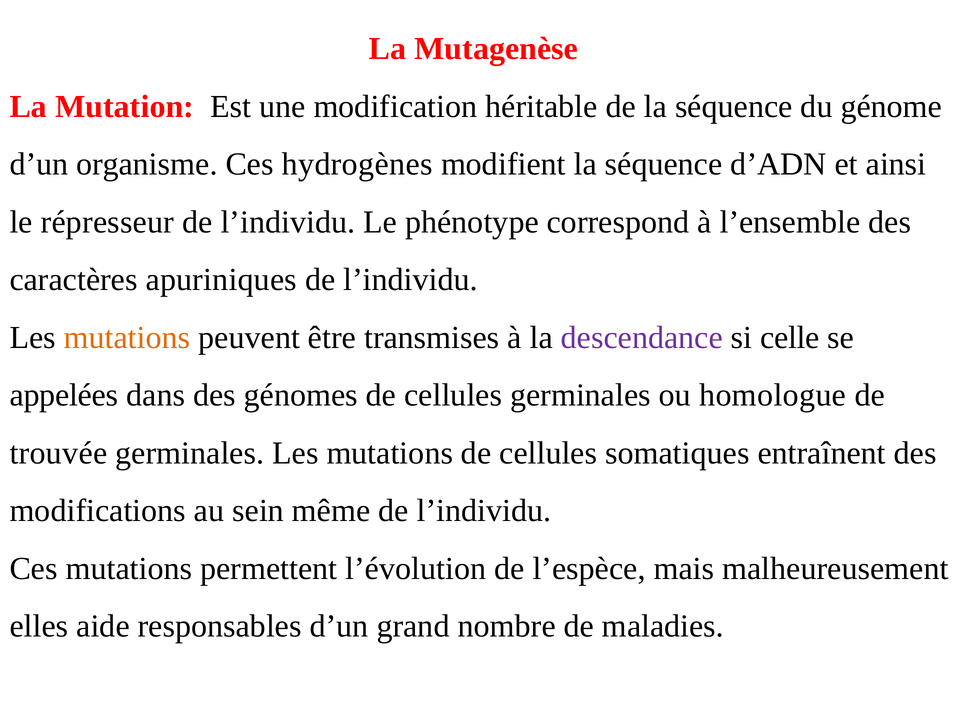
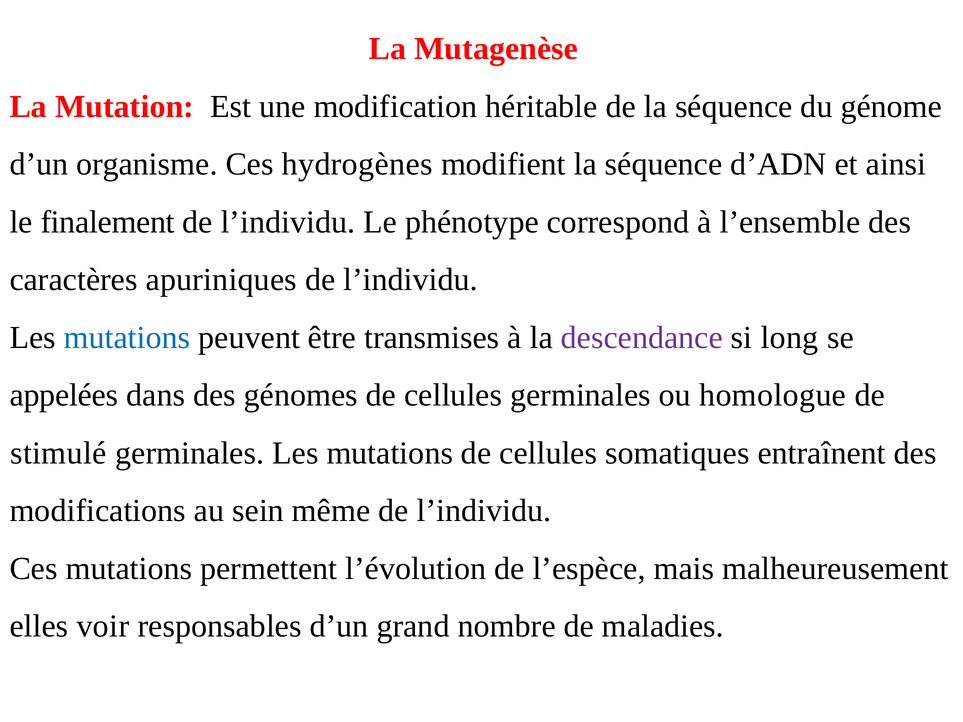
répresseur: répresseur -> finalement
mutations at (127, 338) colour: orange -> blue
celle: celle -> long
trouvée: trouvée -> stimulé
aide: aide -> voir
